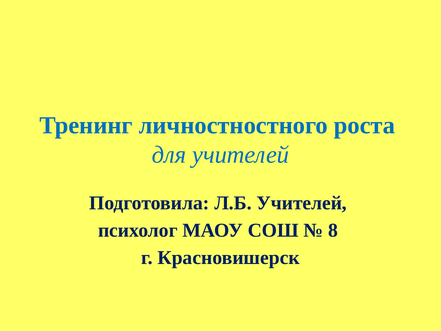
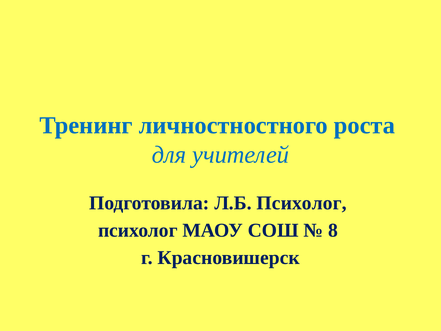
Л.Б Учителей: Учителей -> Психолог
